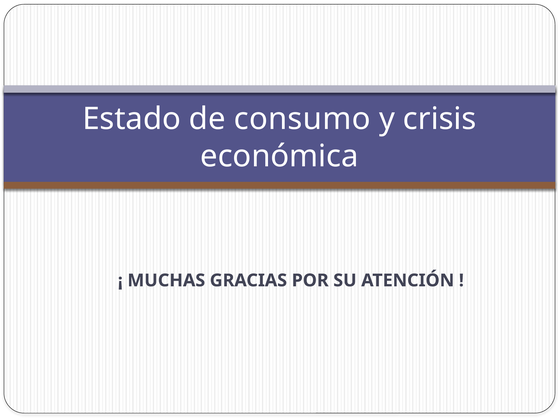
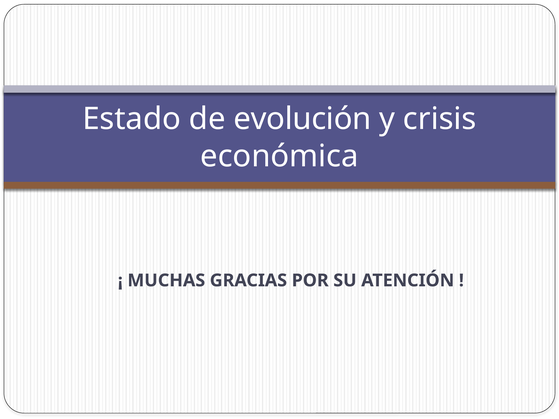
consumo: consumo -> evolución
